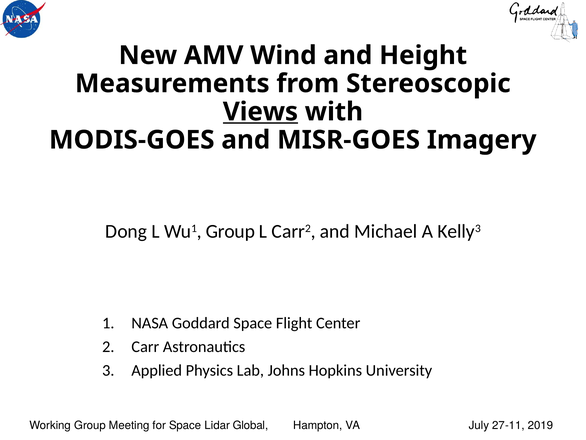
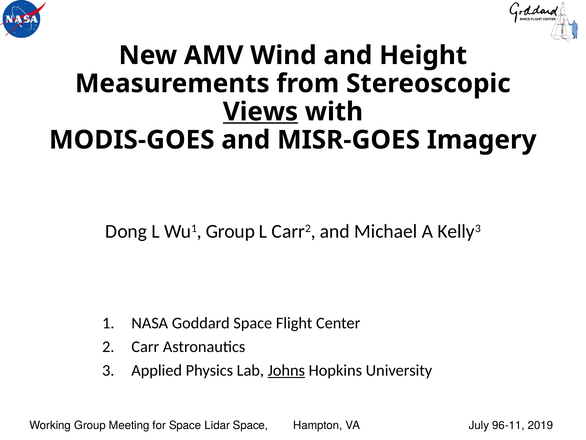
Johns underline: none -> present
Lidar Global: Global -> Space
27-11: 27-11 -> 96-11
